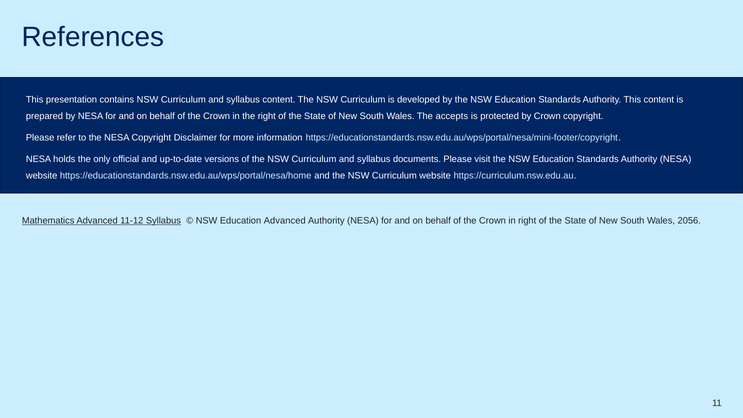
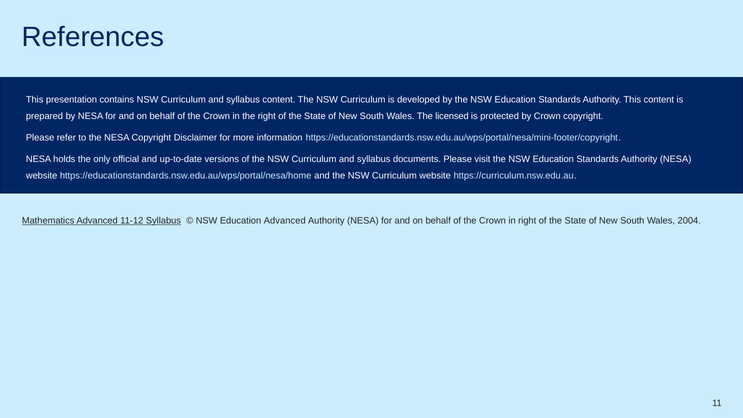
accepts: accepts -> licensed
2056: 2056 -> 2004
